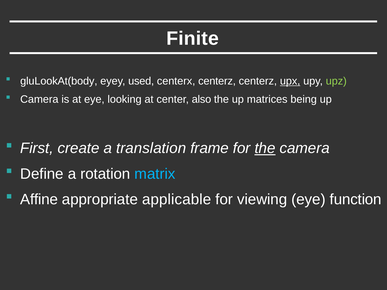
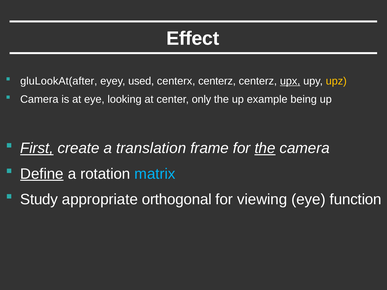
Finite: Finite -> Effect
gluLookAt(body: gluLookAt(body -> gluLookAt(after
upz colour: light green -> yellow
also: also -> only
matrices: matrices -> example
First underline: none -> present
Define underline: none -> present
Affine: Affine -> Study
applicable: applicable -> orthogonal
